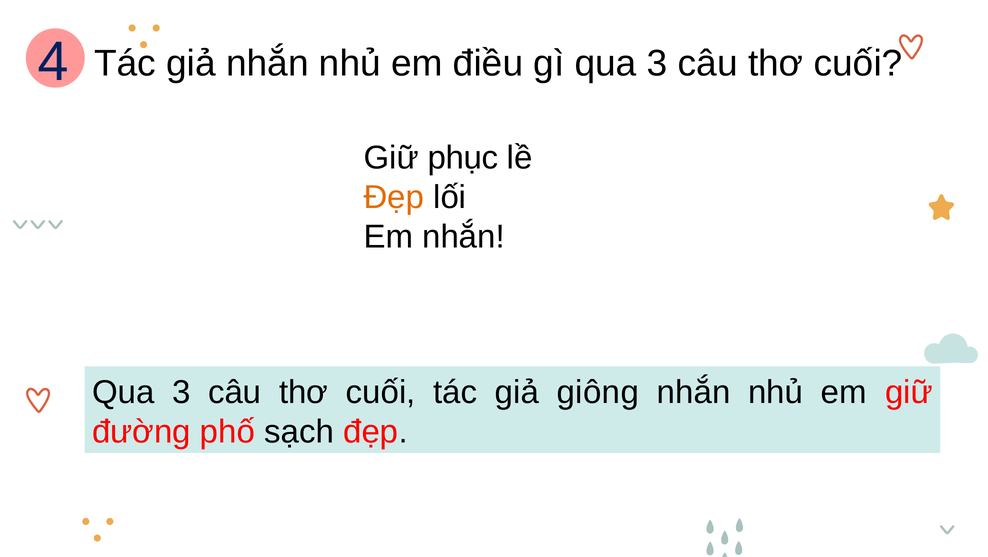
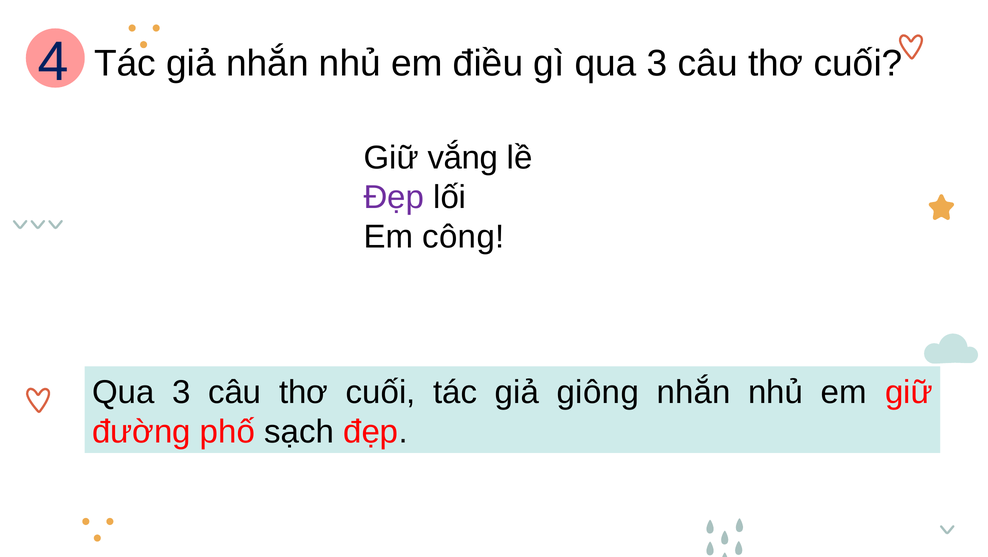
phục: phục -> vắng
Đẹp at (394, 198) colour: orange -> purple
Em nhắn: nhắn -> công
